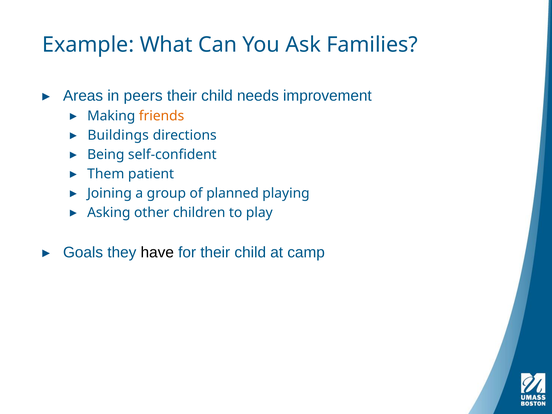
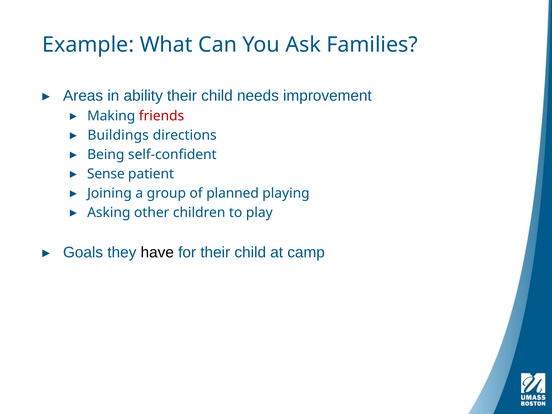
peers: peers -> ability
friends colour: orange -> red
Them: Them -> Sense
